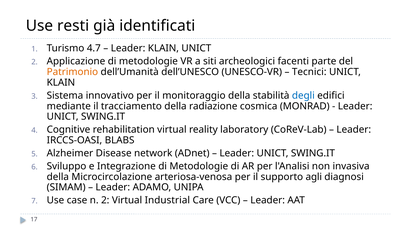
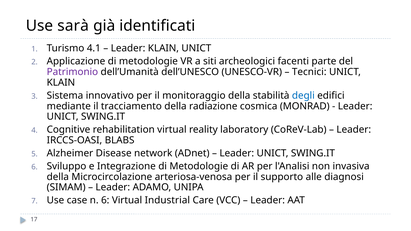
resti: resti -> sarà
4.7: 4.7 -> 4.1
Patrimonio colour: orange -> purple
agli: agli -> alle
n 2: 2 -> 6
